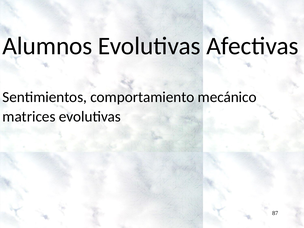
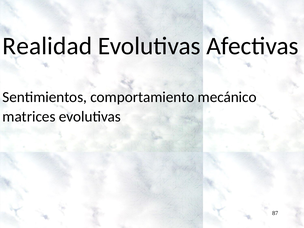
Alumnos: Alumnos -> Realidad
